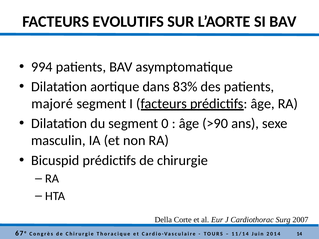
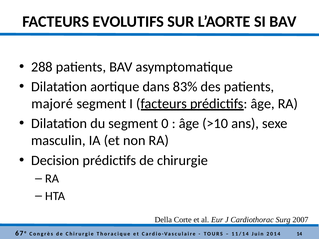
994: 994 -> 288
>90: >90 -> >10
Bicuspid: Bicuspid -> Decision
